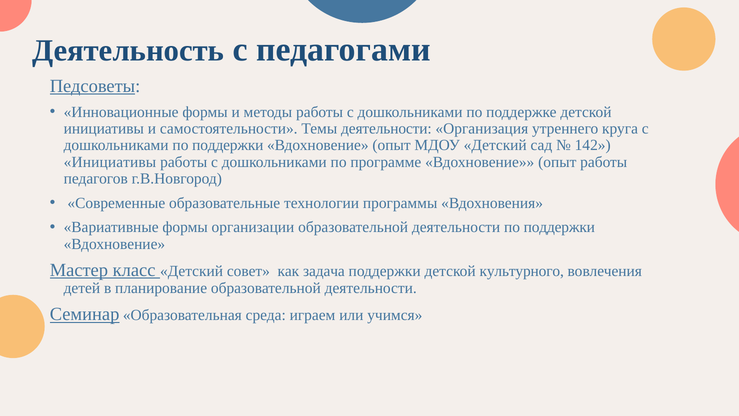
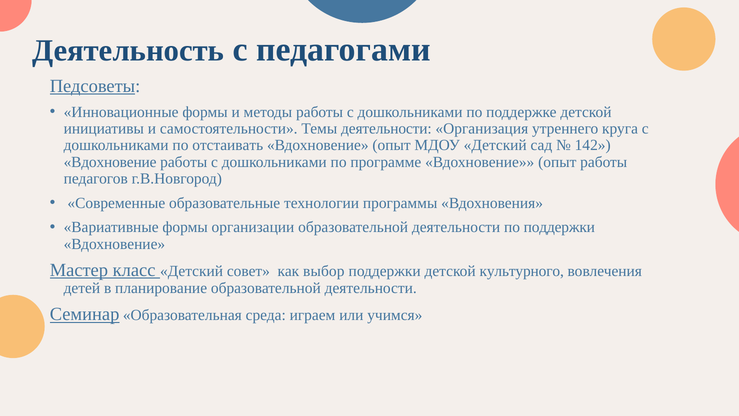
дошкольниками по поддержки: поддержки -> отстаивать
Инициативы at (110, 162): Инициативы -> Вдохновение
задача: задача -> выбор
